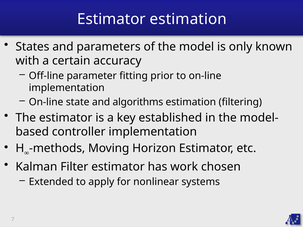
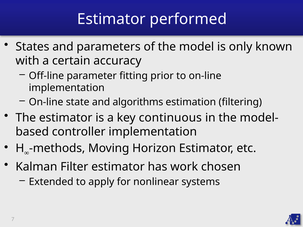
Estimator estimation: estimation -> performed
established: established -> continuous
